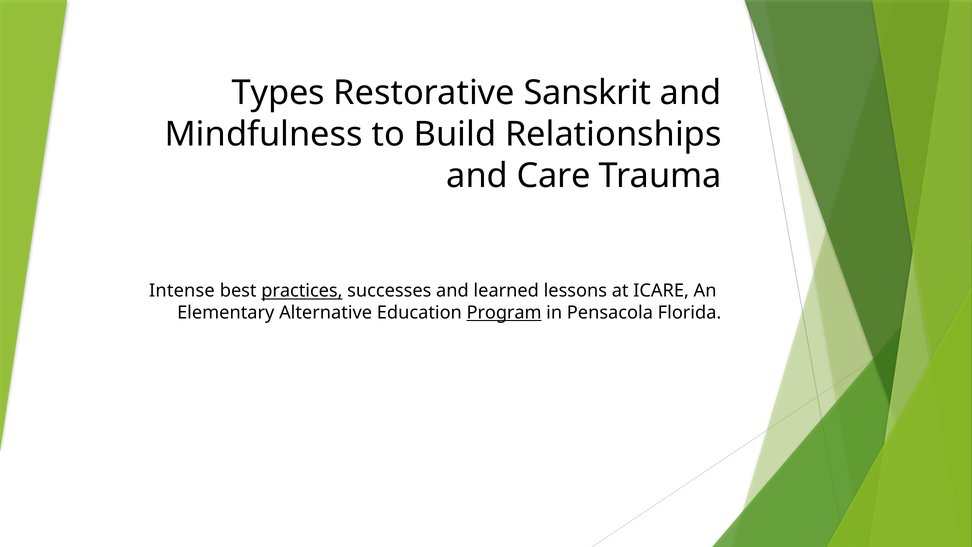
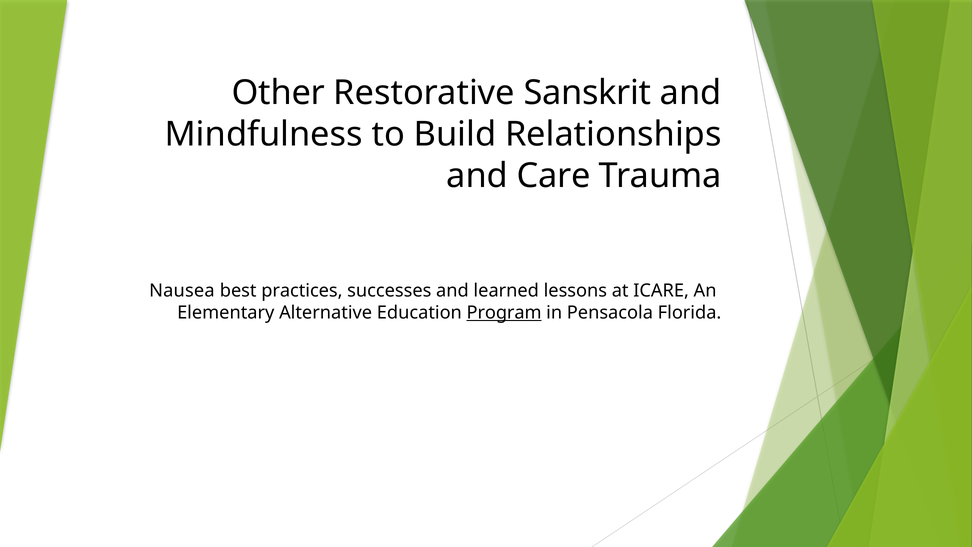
Types: Types -> Other
Intense: Intense -> Nausea
practices underline: present -> none
